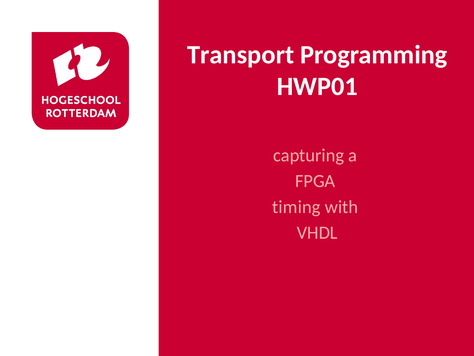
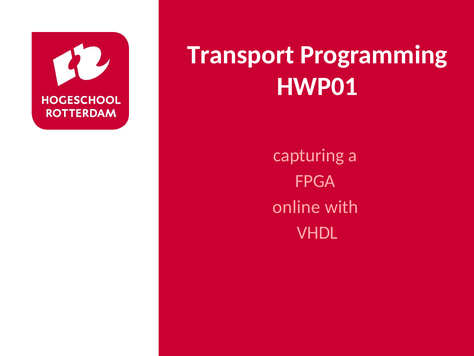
timing: timing -> online
